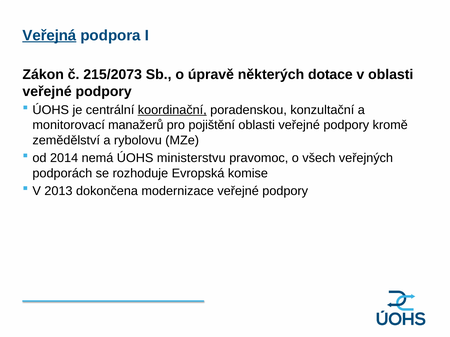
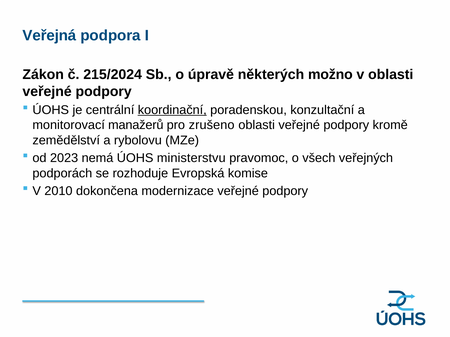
Veřejná underline: present -> none
215/2073: 215/2073 -> 215/2024
dotace: dotace -> možno
pojištění: pojištění -> zrušeno
2014: 2014 -> 2023
2013: 2013 -> 2010
